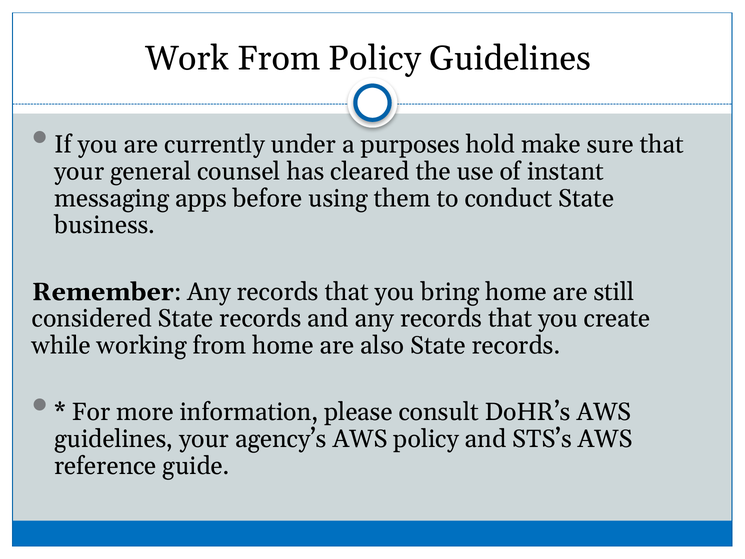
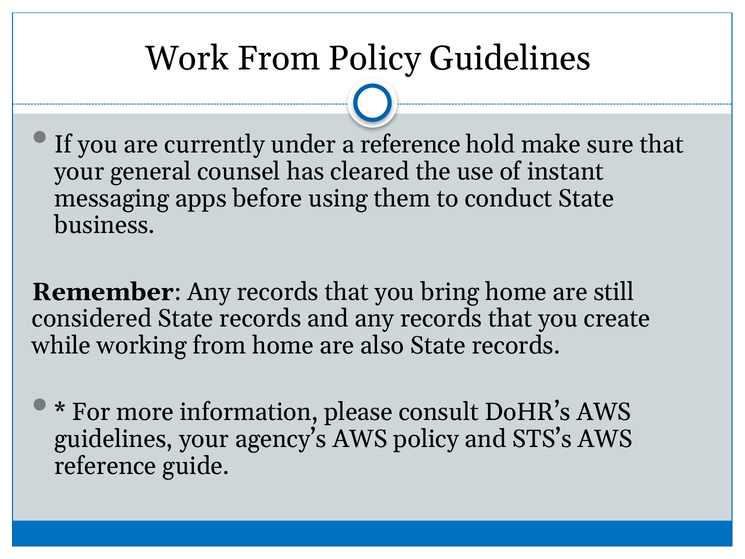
a purposes: purposes -> reference
